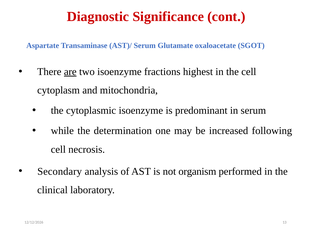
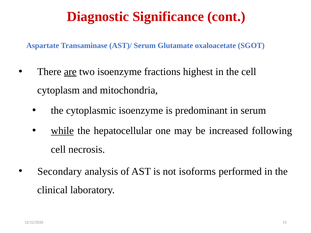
while underline: none -> present
determination: determination -> hepatocellular
organism: organism -> isoforms
